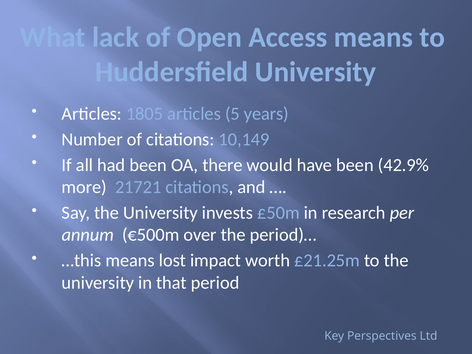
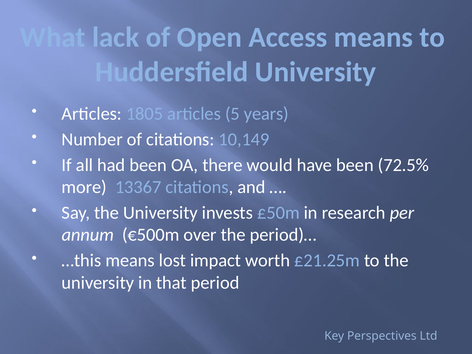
42.9%: 42.9% -> 72.5%
21721: 21721 -> 13367
